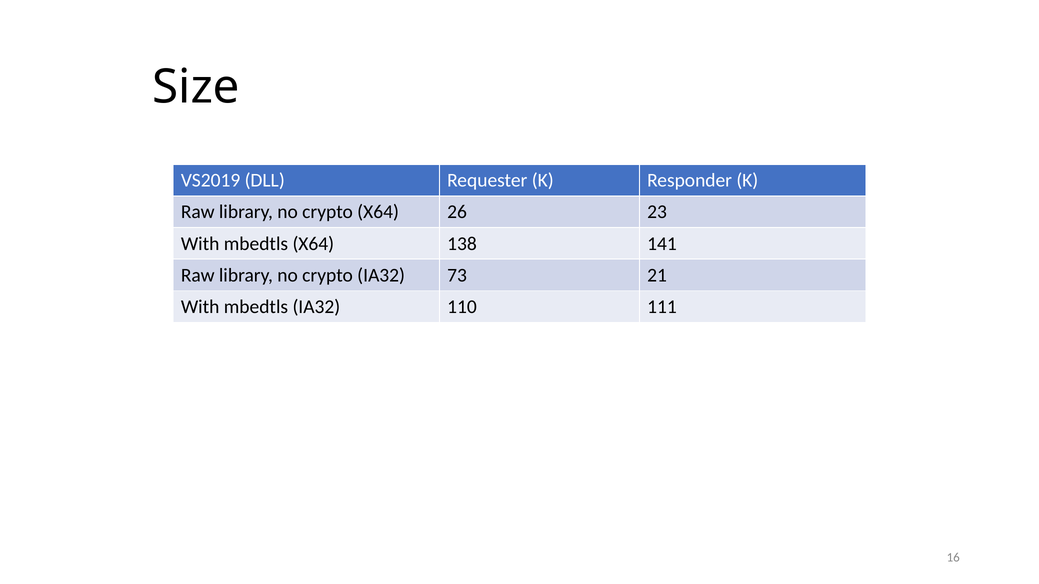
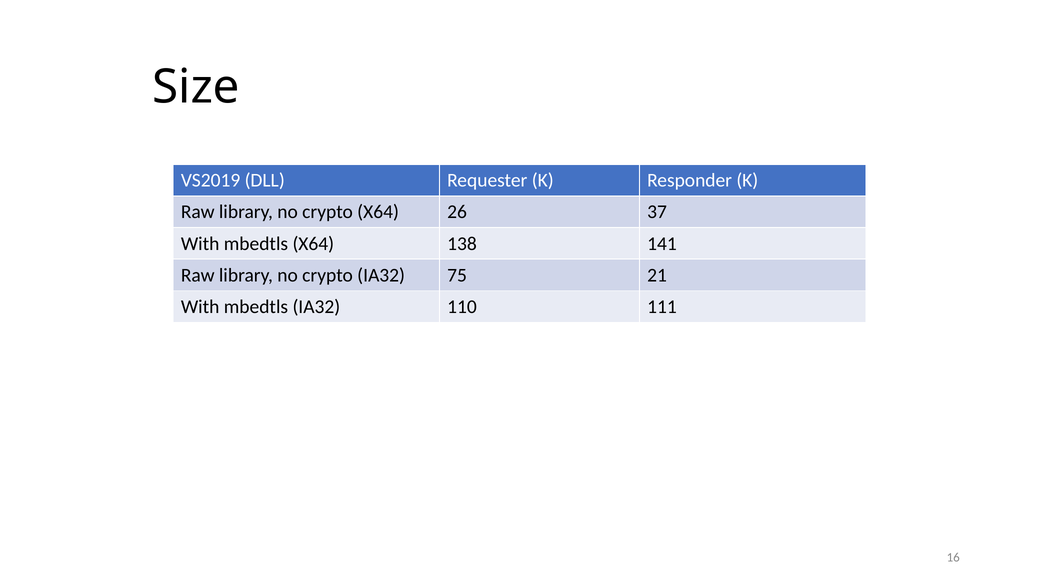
23: 23 -> 37
73: 73 -> 75
